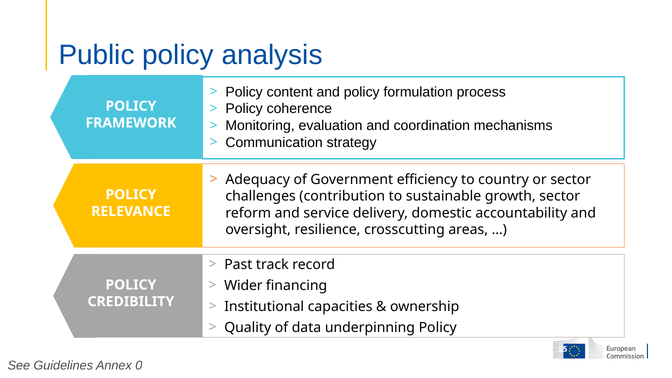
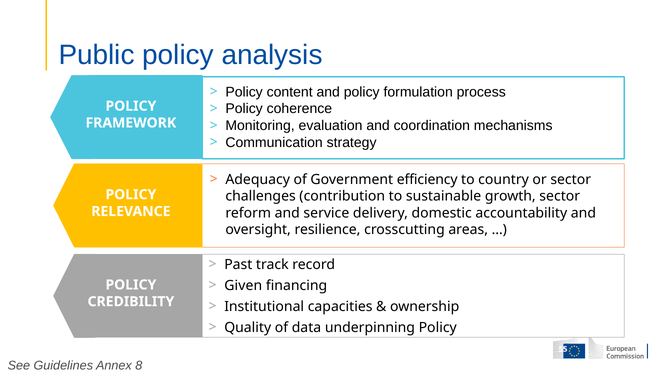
Wider: Wider -> Given
0: 0 -> 8
